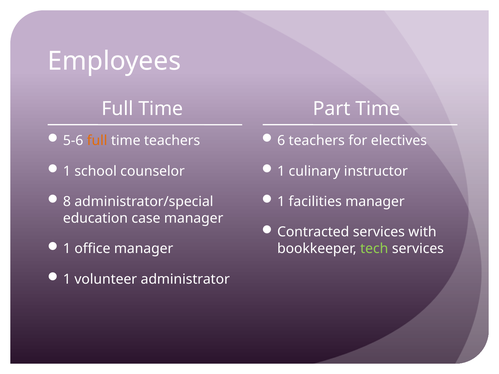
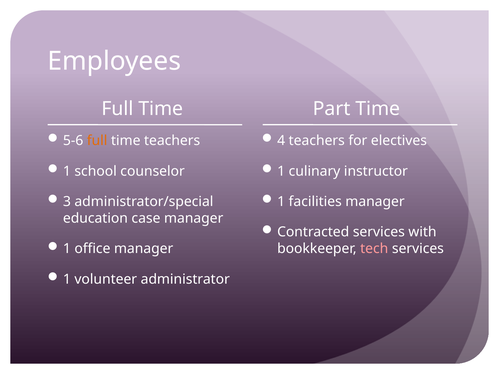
6: 6 -> 4
8: 8 -> 3
tech colour: light green -> pink
